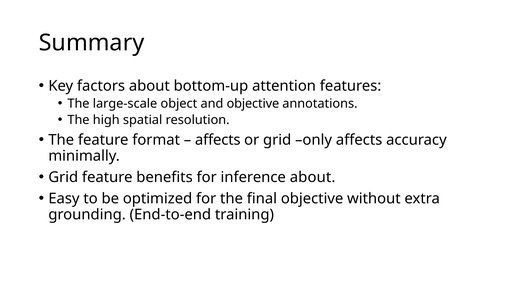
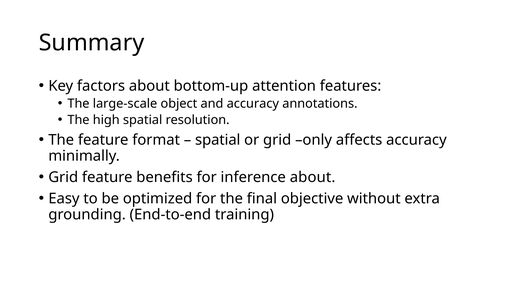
and objective: objective -> accuracy
affects at (218, 140): affects -> spatial
